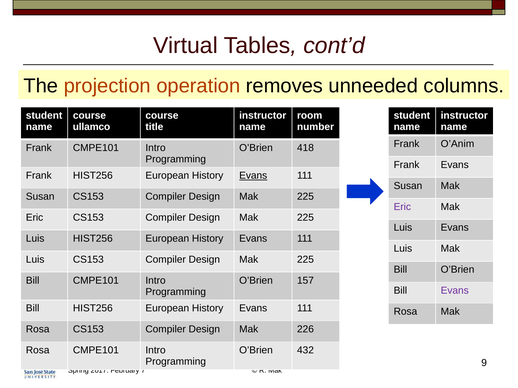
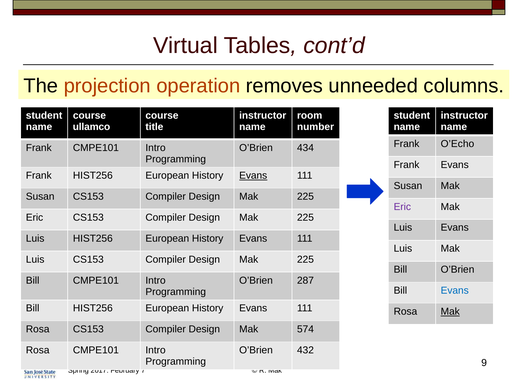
O’Anim: O’Anim -> O’Echo
418: 418 -> 434
157: 157 -> 287
Evans at (455, 291) colour: purple -> blue
Mak at (450, 312) underline: none -> present
Mak 226: 226 -> 574
